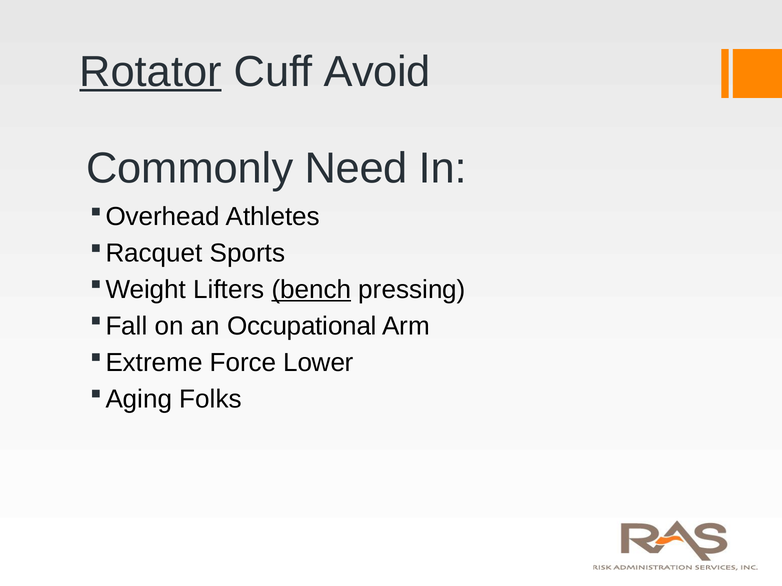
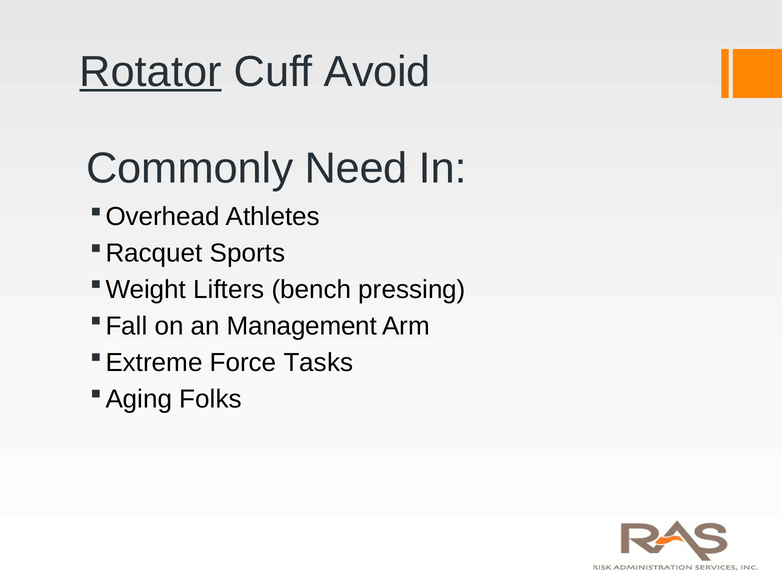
bench underline: present -> none
Occupational: Occupational -> Management
Lower: Lower -> Tasks
